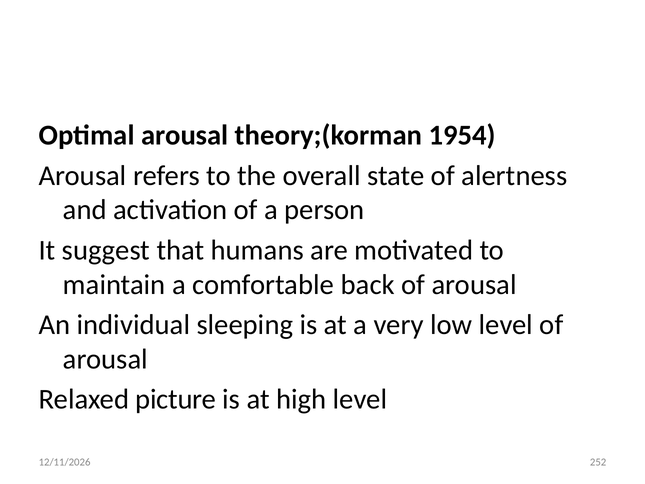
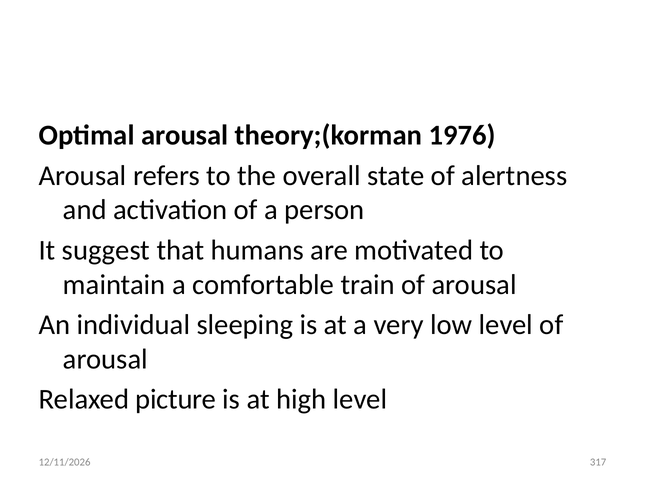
1954: 1954 -> 1976
back: back -> train
252: 252 -> 317
